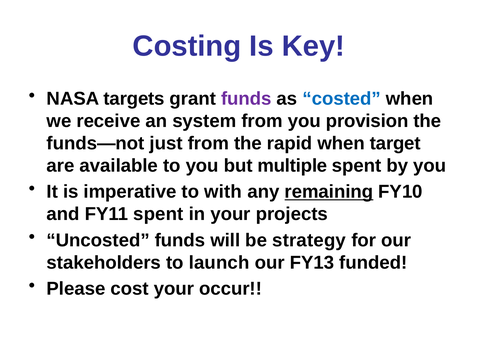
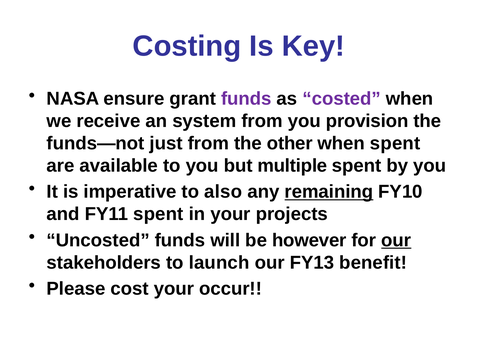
targets: targets -> ensure
costed colour: blue -> purple
rapid: rapid -> other
when target: target -> spent
with: with -> also
strategy: strategy -> however
our at (396, 240) underline: none -> present
funded: funded -> benefit
